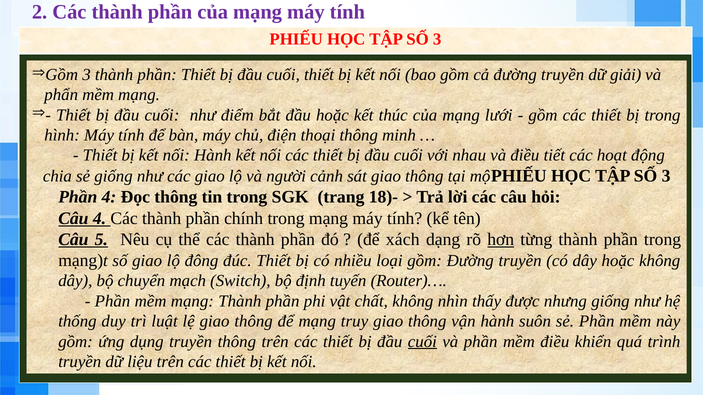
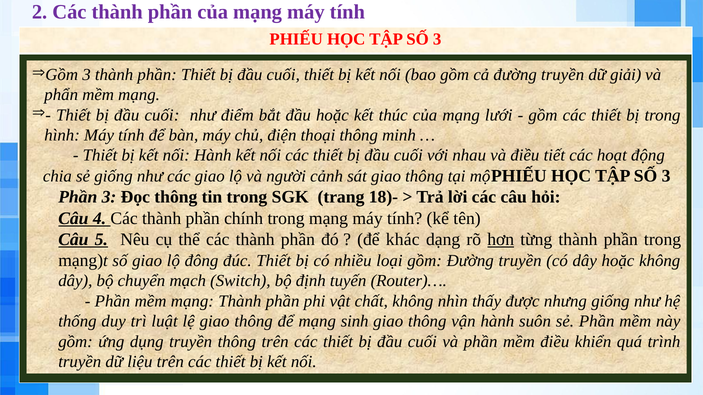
Phần 4: 4 -> 3
xách: xách -> khác
truy: truy -> sinh
cuối at (422, 342) underline: present -> none
